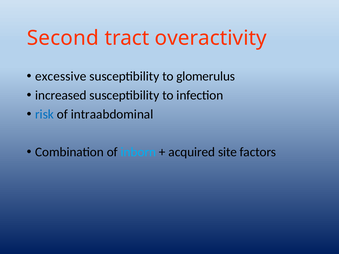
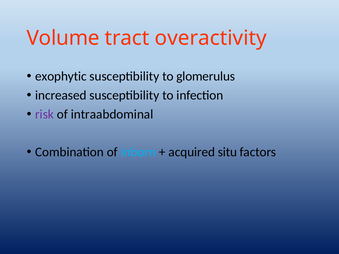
Second: Second -> Volume
excessive: excessive -> exophytic
risk colour: blue -> purple
site: site -> situ
